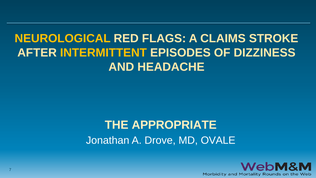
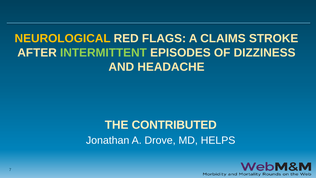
INTERMITTENT colour: yellow -> light green
APPROPRIATE: APPROPRIATE -> CONTRIBUTED
OVALE: OVALE -> HELPS
